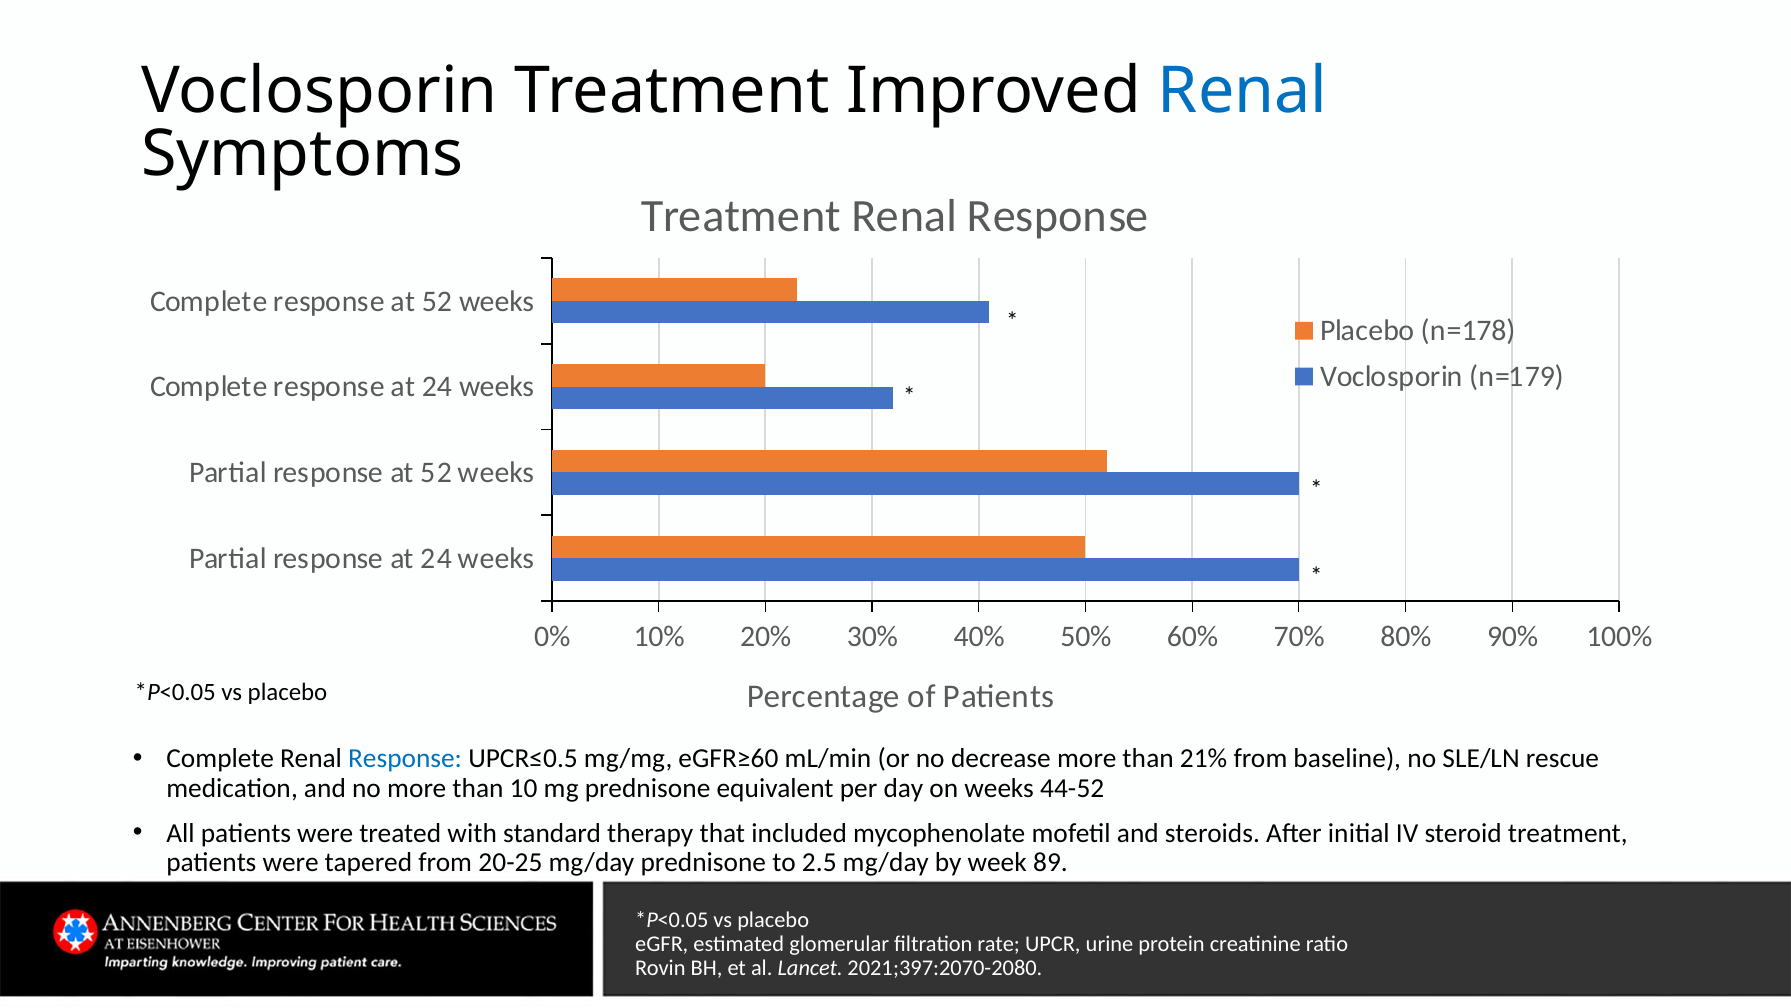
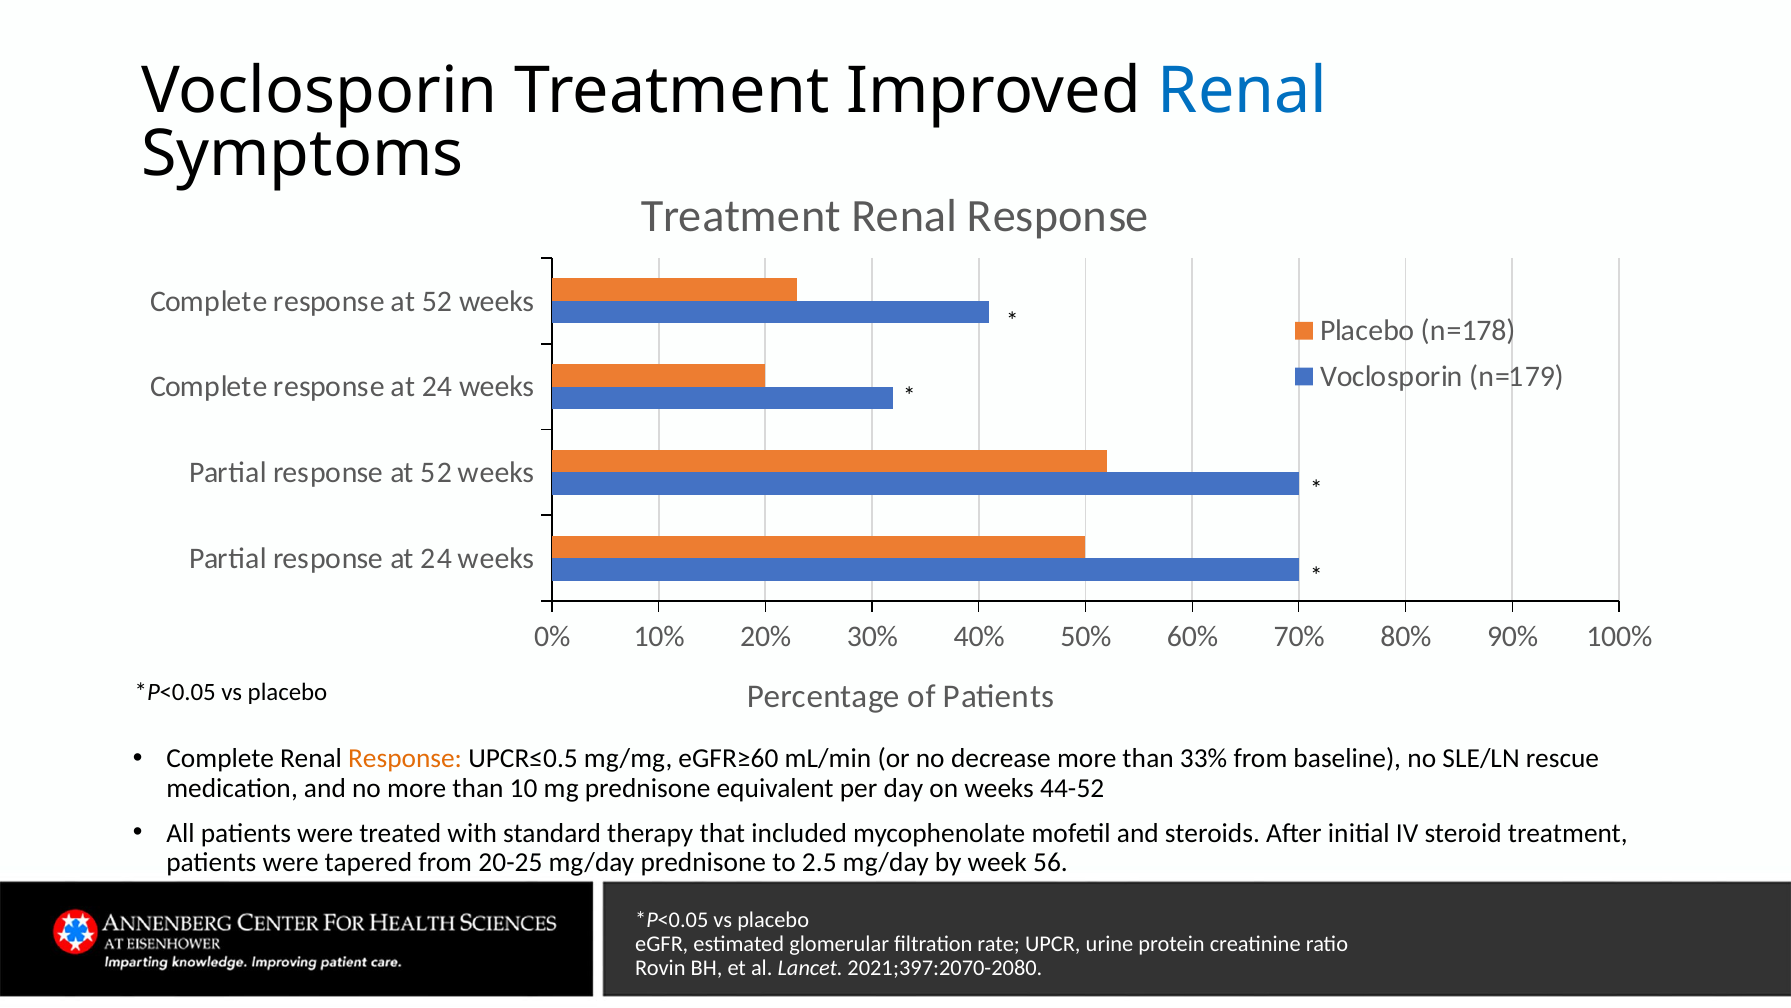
Response at (405, 759) colour: blue -> orange
21%: 21% -> 33%
89: 89 -> 56
